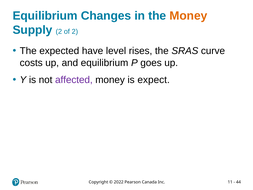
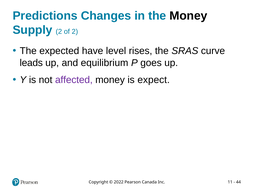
Equilibrium at (45, 16): Equilibrium -> Predictions
Money at (188, 16) colour: orange -> black
costs: costs -> leads
